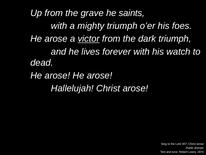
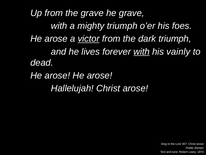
he saints: saints -> grave
with at (142, 51) underline: none -> present
watch: watch -> vainly
